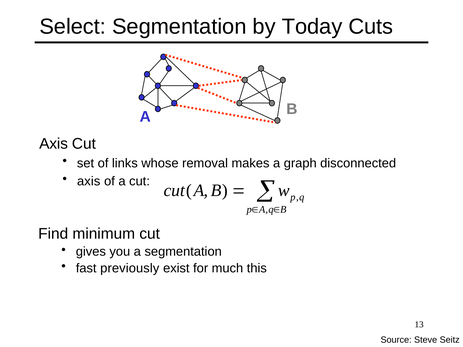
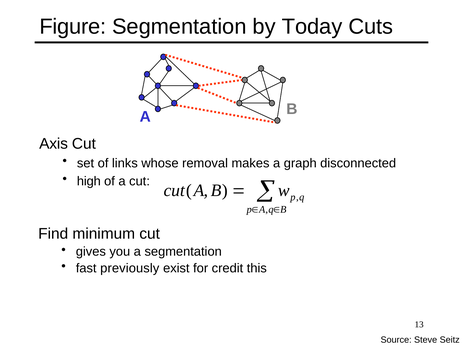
Select: Select -> Figure
axis at (89, 181): axis -> high
much: much -> credit
